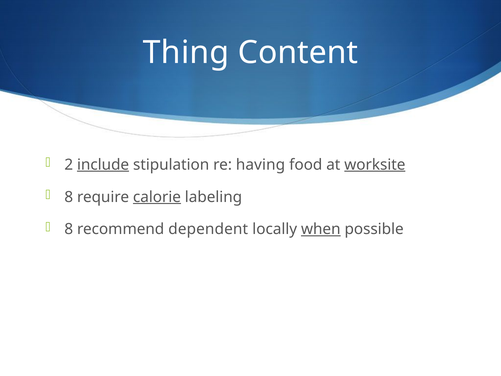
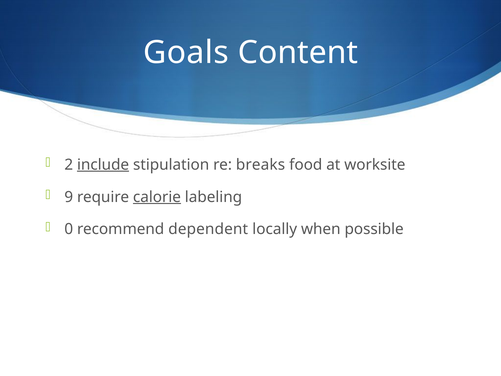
Thing: Thing -> Goals
having: having -> breaks
worksite underline: present -> none
8 at (69, 197): 8 -> 9
8 at (69, 229): 8 -> 0
when underline: present -> none
